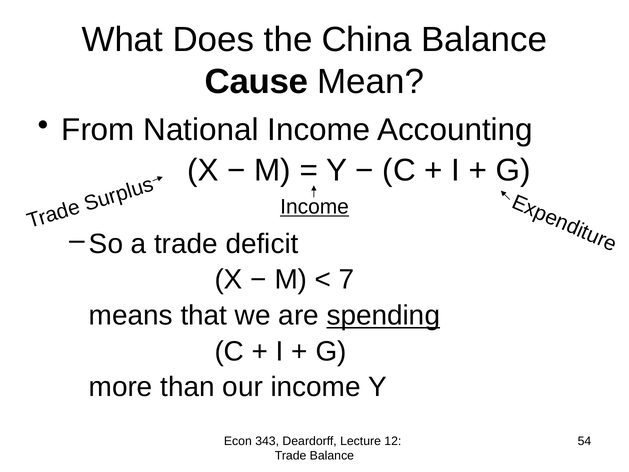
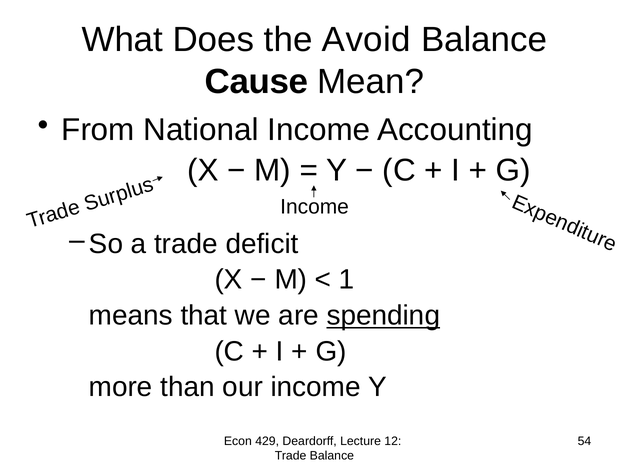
China: China -> Avoid
Income at (315, 207) underline: present -> none
7: 7 -> 1
343: 343 -> 429
